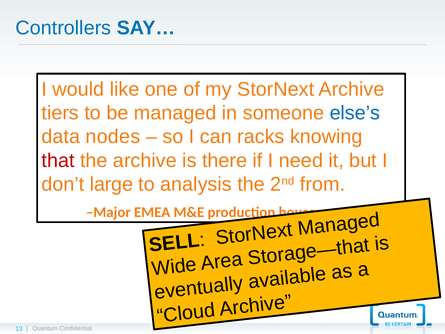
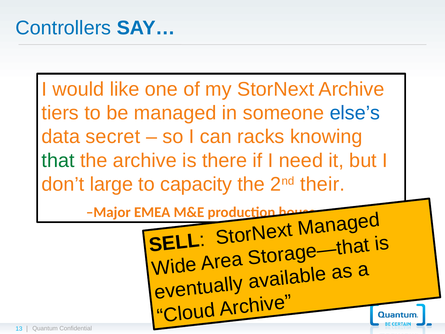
nodes: nodes -> secret
that colour: red -> green
analysis: analysis -> capacity
from: from -> their
